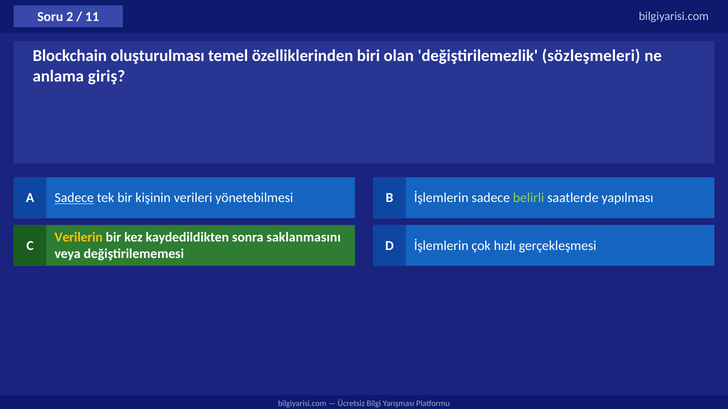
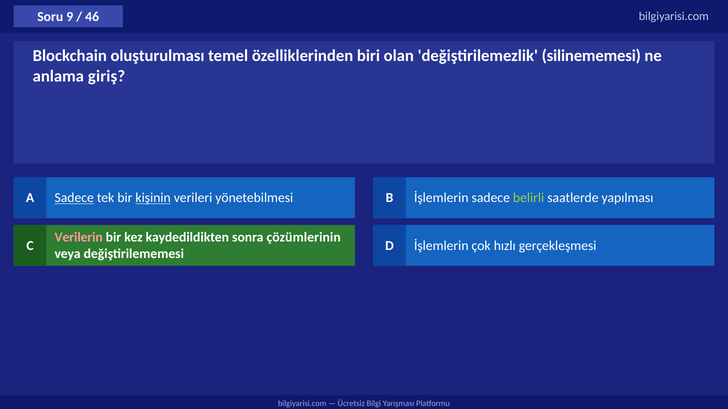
2: 2 -> 9
11: 11 -> 46
sözleşmeleri: sözleşmeleri -> silinememesi
kişinin underline: none -> present
Verilerin colour: yellow -> pink
saklanmasını: saklanmasını -> çözümlerinin
